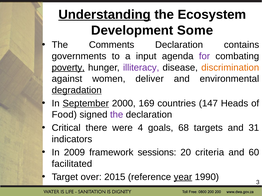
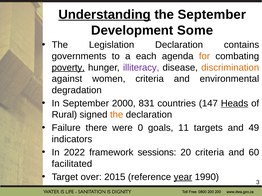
the Ecosystem: Ecosystem -> September
Comments: Comments -> Legislation
input: input -> each
for colour: purple -> orange
women deliver: deliver -> criteria
degradation underline: present -> none
September at (86, 104) underline: present -> none
169: 169 -> 831
Heads underline: none -> present
Food: Food -> Rural
the at (117, 115) colour: purple -> orange
Critical: Critical -> Failure
4: 4 -> 0
68: 68 -> 11
31: 31 -> 49
2009: 2009 -> 2022
